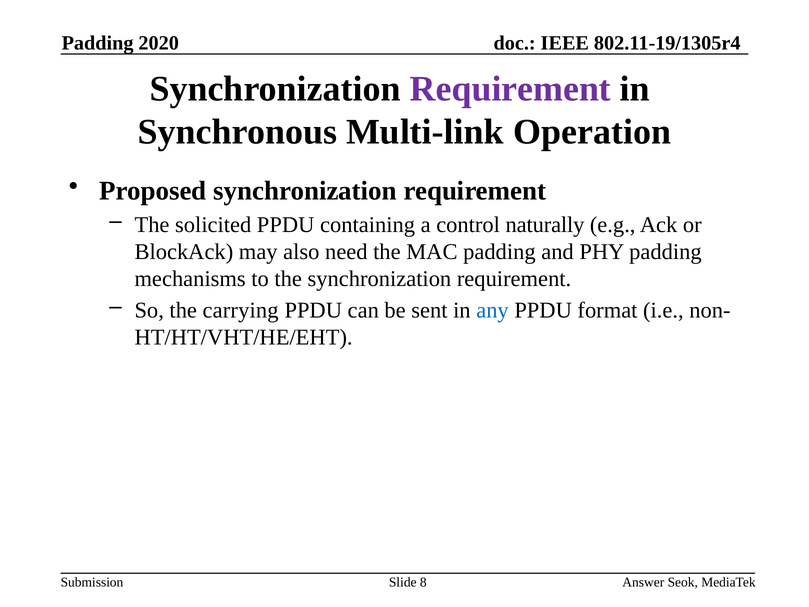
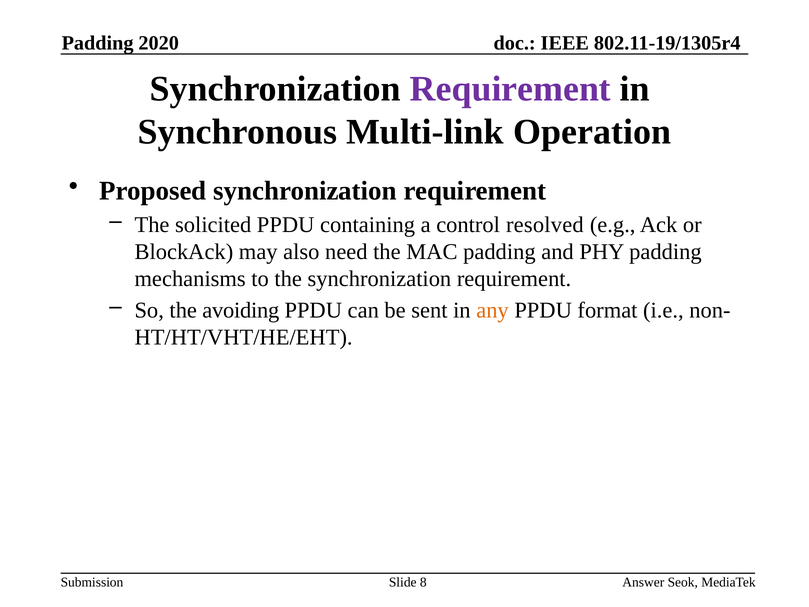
naturally: naturally -> resolved
carrying: carrying -> avoiding
any colour: blue -> orange
